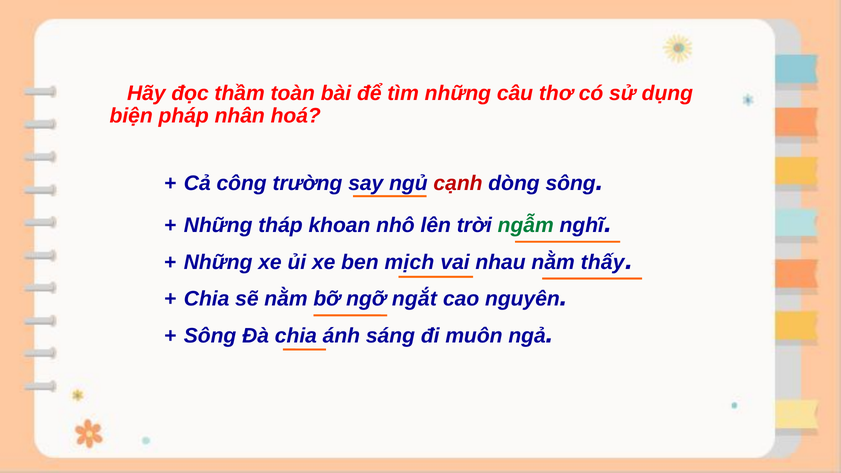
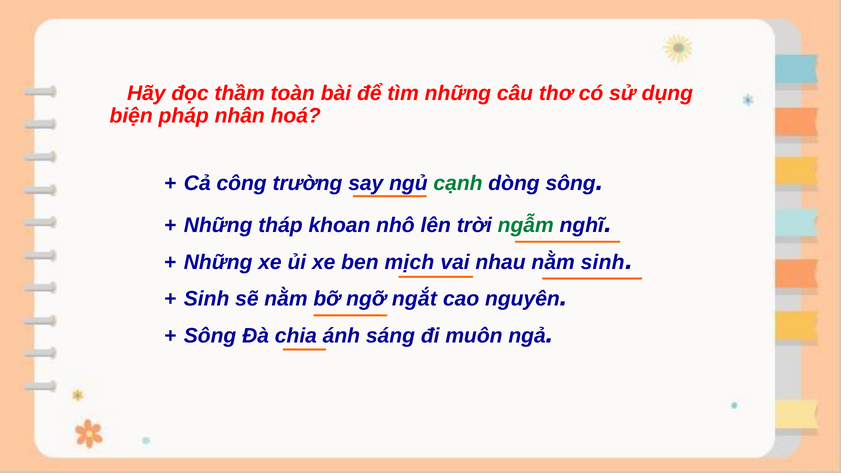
cạnh colour: red -> green
nằm thấy: thấy -> sinh
Chia at (207, 299): Chia -> Sinh
